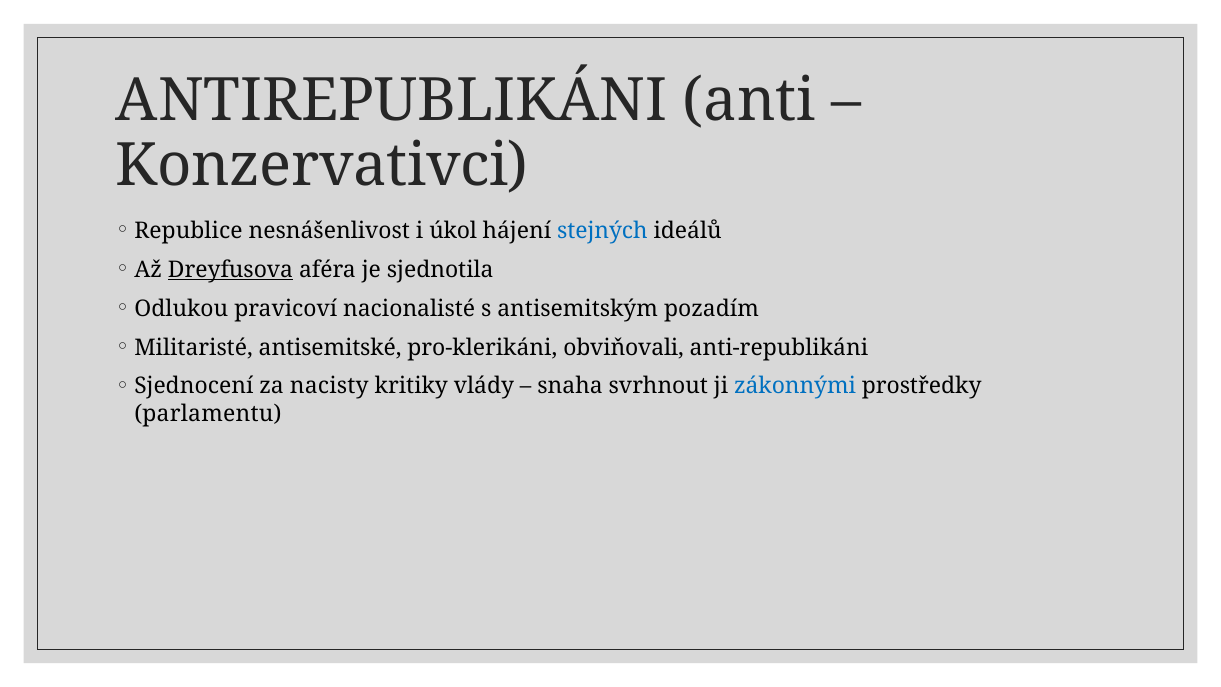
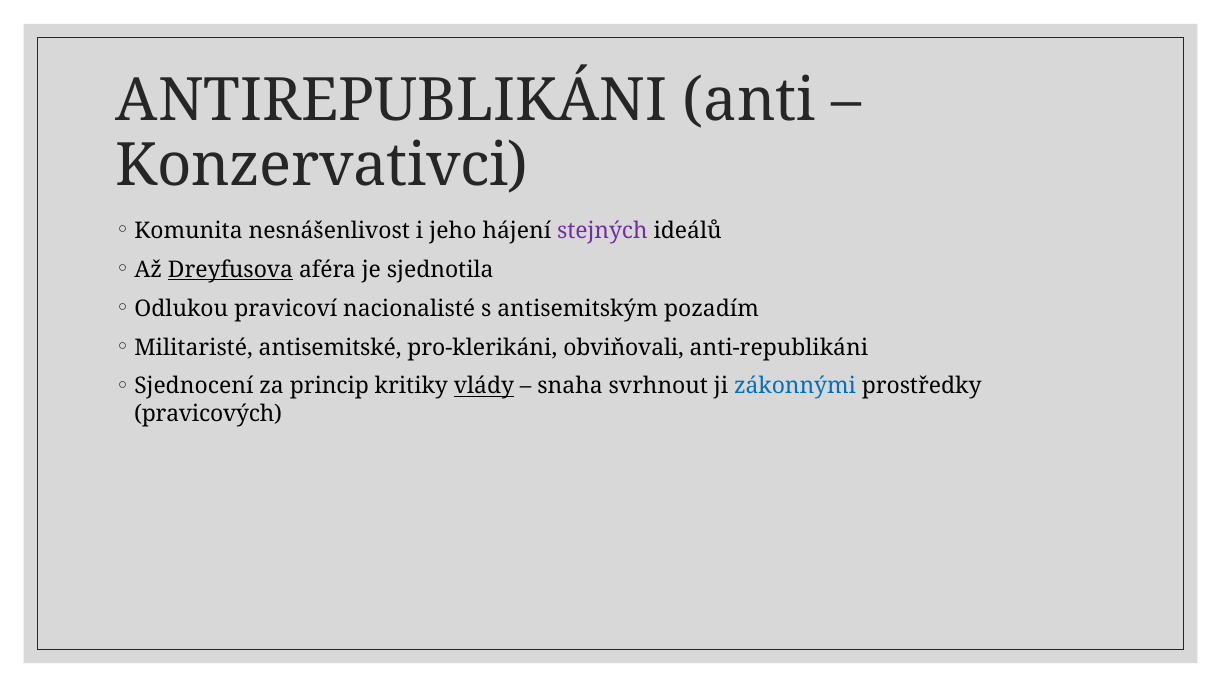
Republice: Republice -> Komunita
úkol: úkol -> jeho
stejných colour: blue -> purple
nacisty: nacisty -> princip
vlády underline: none -> present
parlamentu: parlamentu -> pravicových
